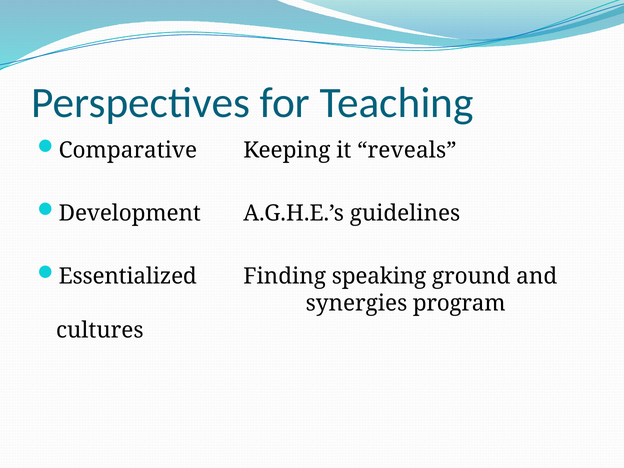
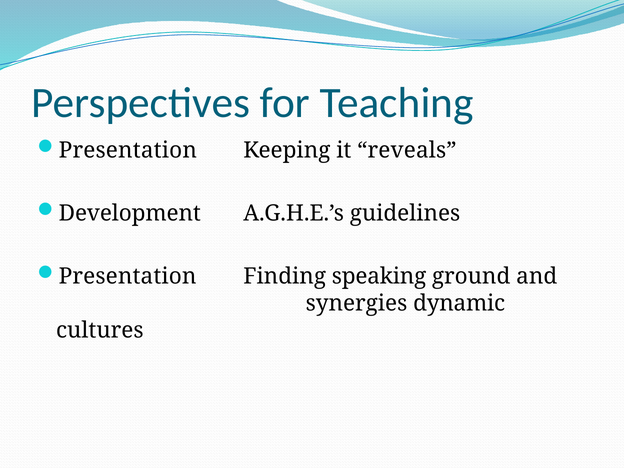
Comparative at (128, 150): Comparative -> Presentation
Essentialized at (128, 276): Essentialized -> Presentation
program: program -> dynamic
